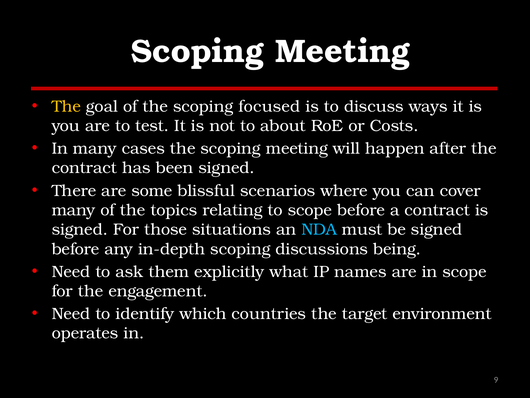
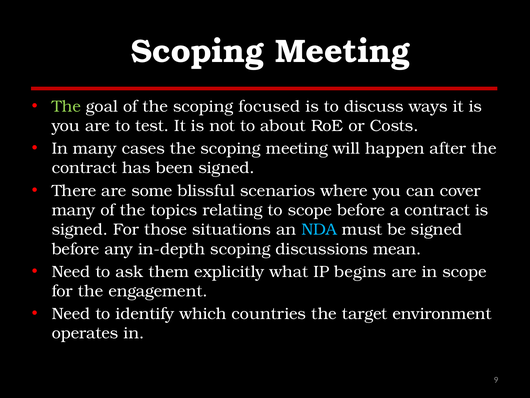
The at (66, 106) colour: yellow -> light green
being: being -> mean
names: names -> begins
